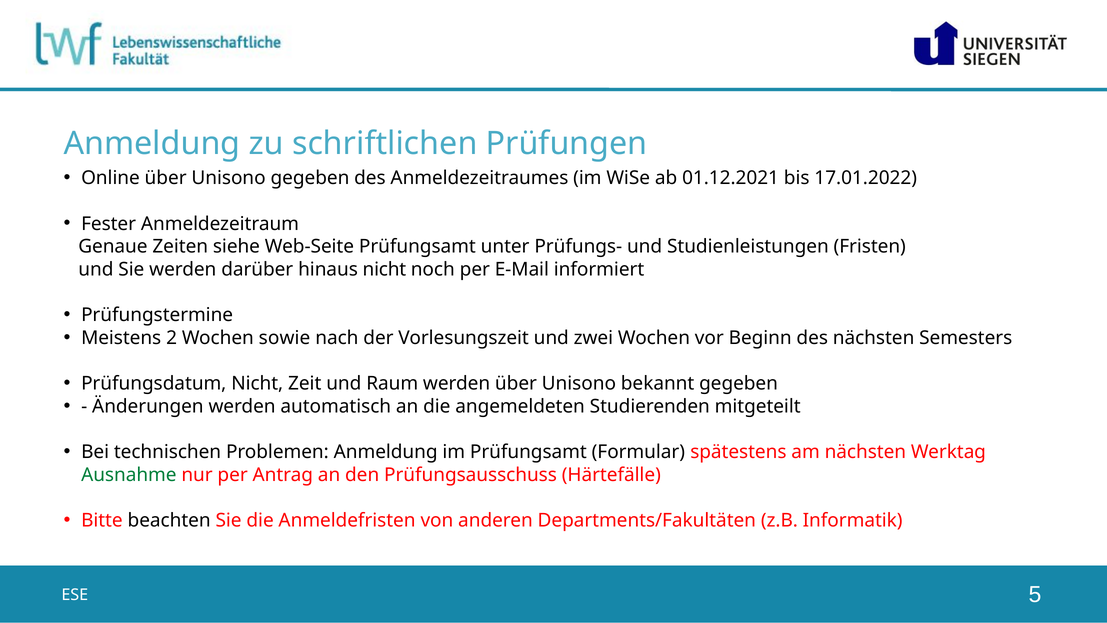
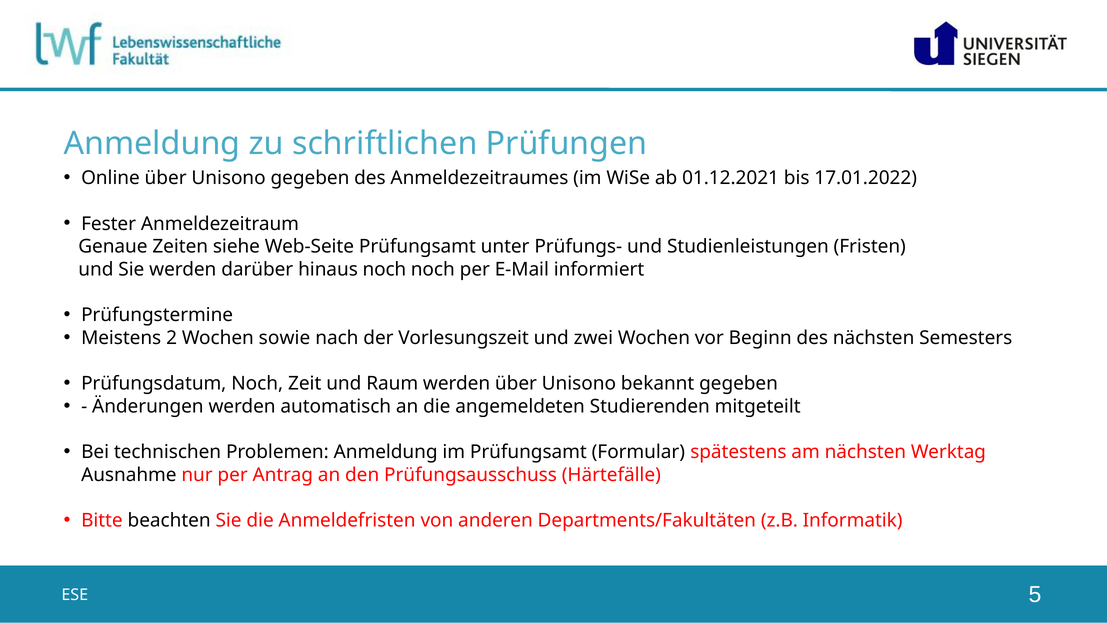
hinaus nicht: nicht -> noch
Prüfungsdatum Nicht: Nicht -> Noch
Ausnahme colour: green -> black
